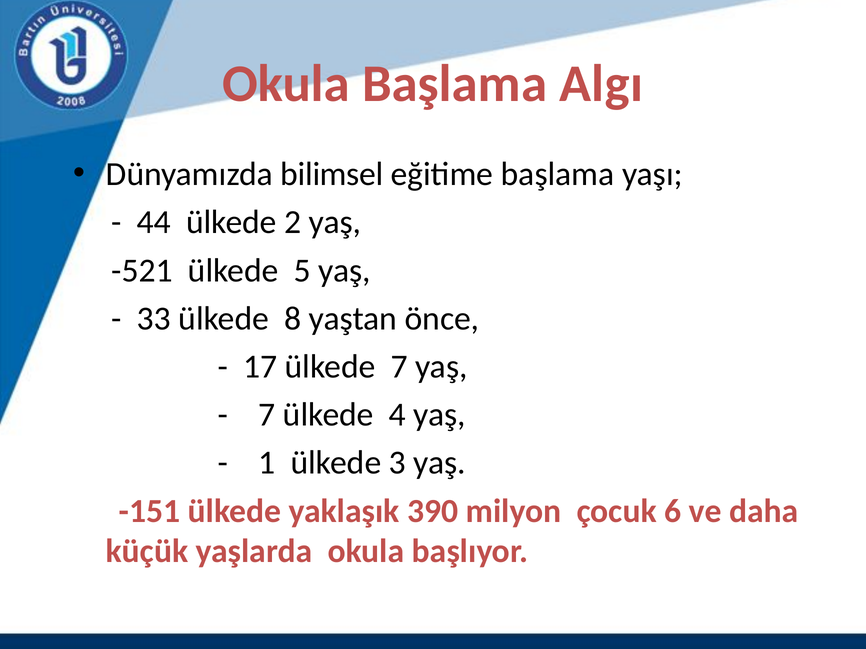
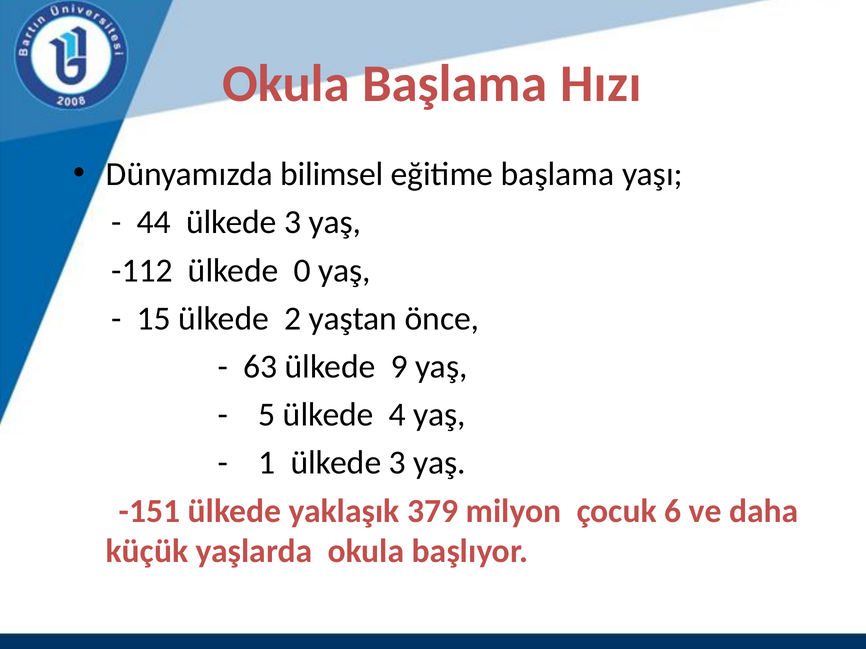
Algı: Algı -> Hızı
44 ülkede 2: 2 -> 3
-521: -521 -> -112
5: 5 -> 0
33: 33 -> 15
8: 8 -> 2
17: 17 -> 63
ülkede 7: 7 -> 9
7 at (267, 415): 7 -> 5
390: 390 -> 379
